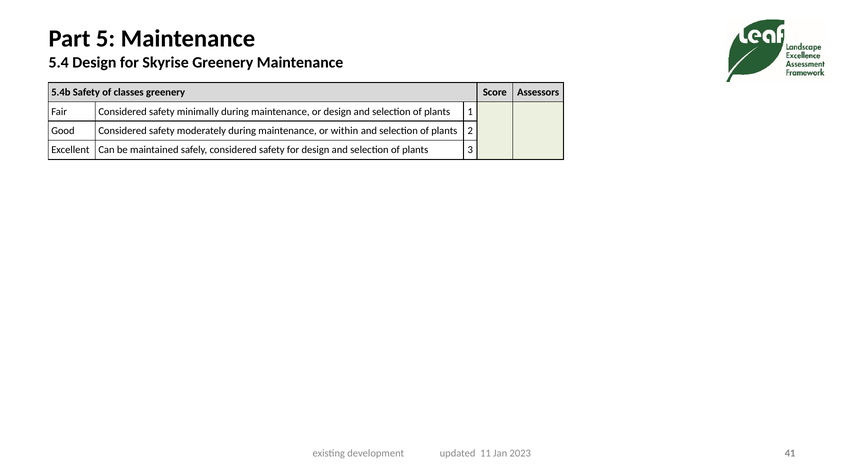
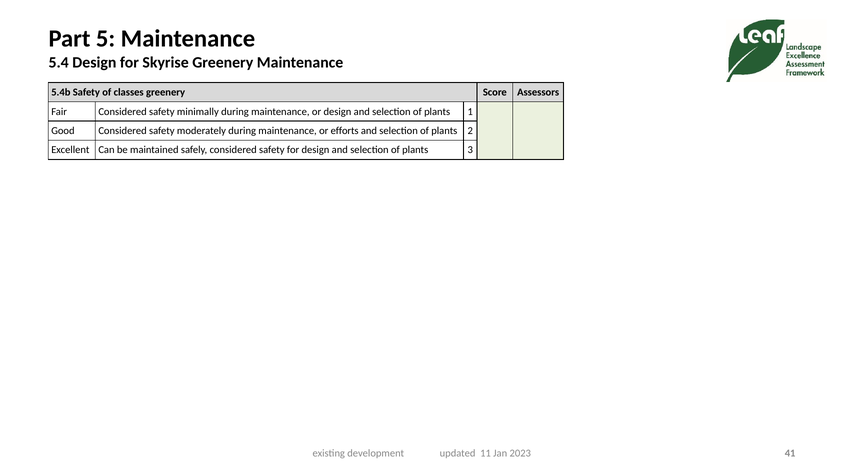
within: within -> efforts
